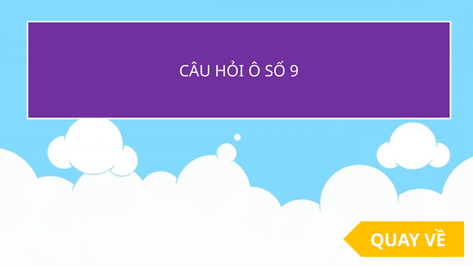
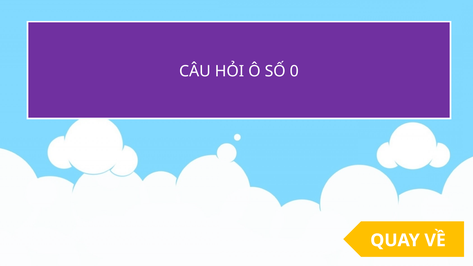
9: 9 -> 0
